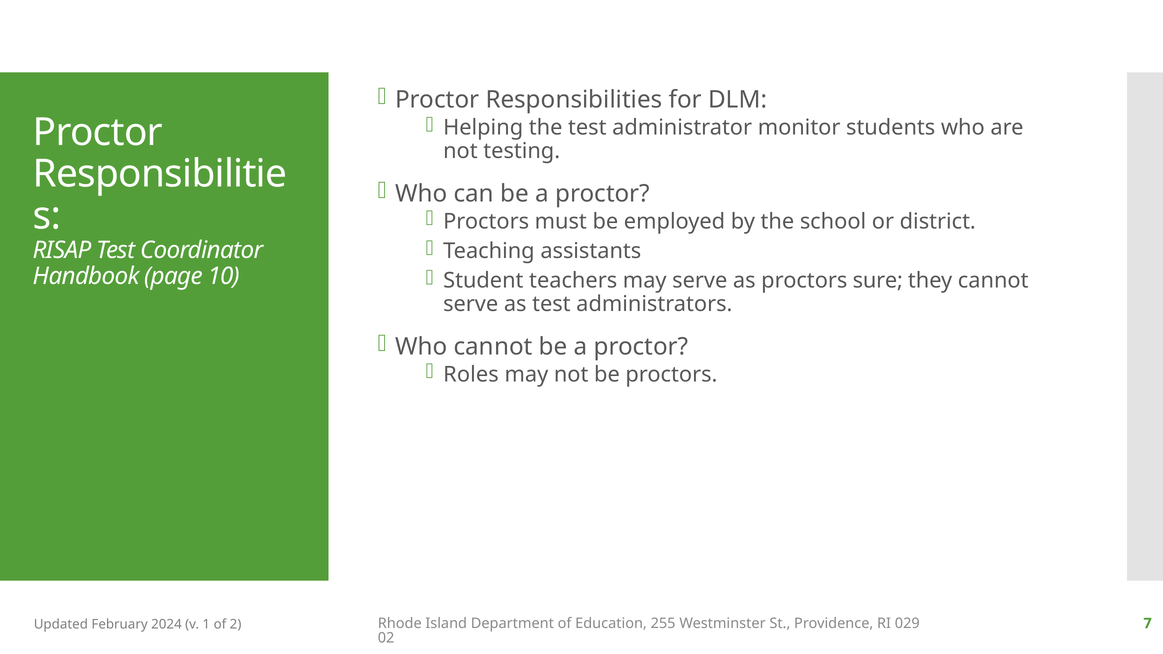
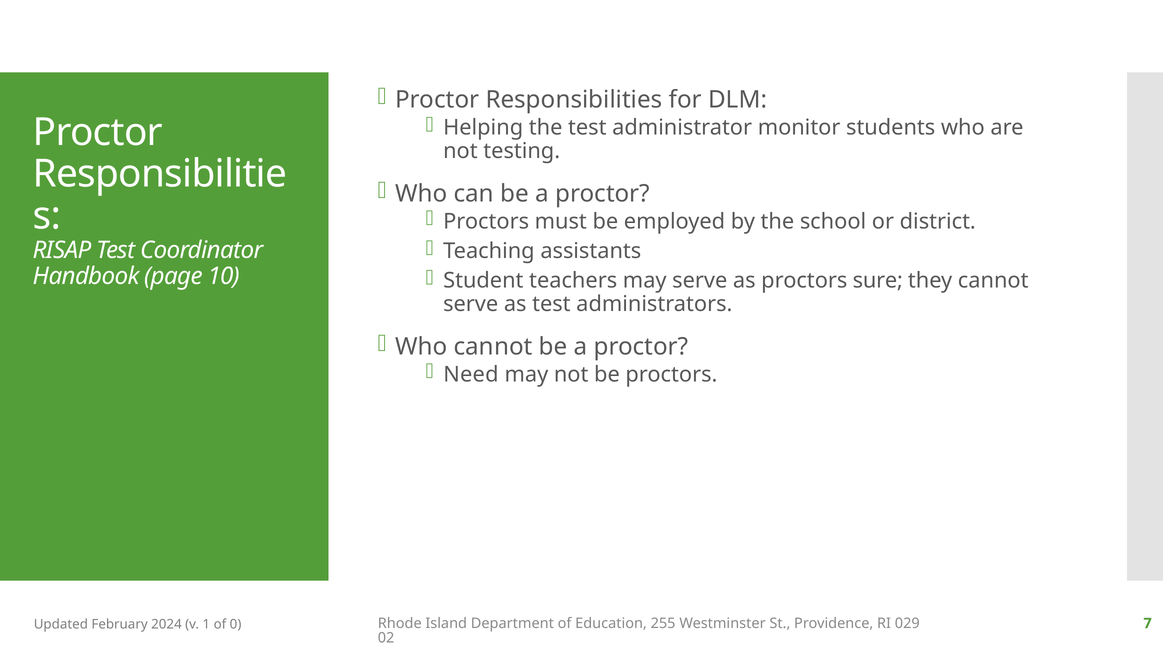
Roles: Roles -> Need
2: 2 -> 0
